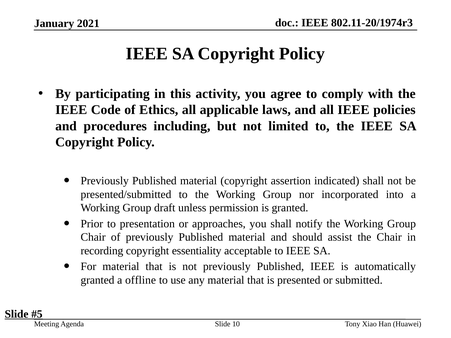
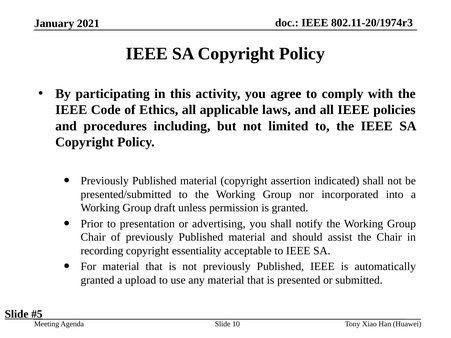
approaches: approaches -> advertising
offline: offline -> upload
